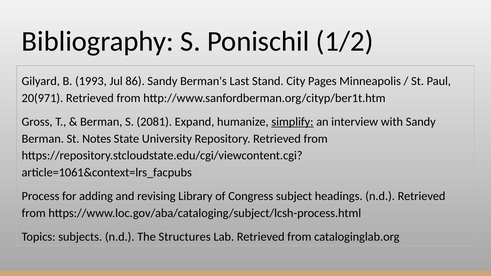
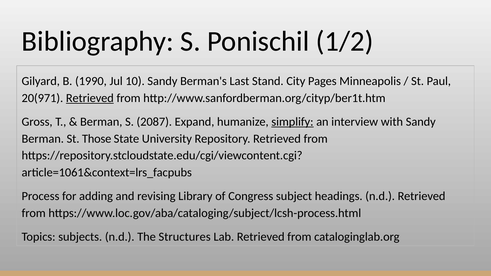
1993: 1993 -> 1990
86: 86 -> 10
Retrieved at (90, 98) underline: none -> present
2081: 2081 -> 2087
Notes: Notes -> Those
